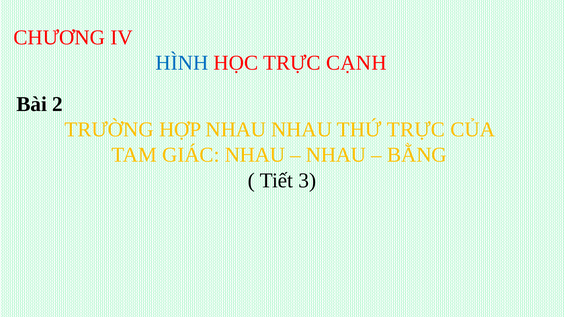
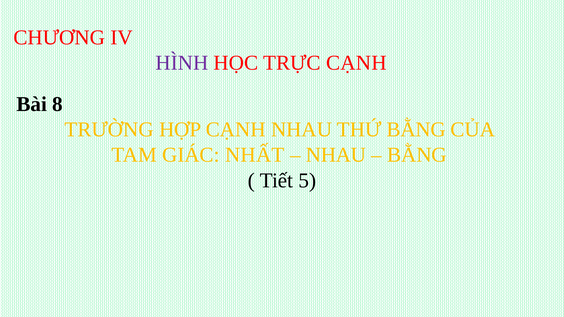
HÌNH colour: blue -> purple
2: 2 -> 8
HỢP NHAU: NHAU -> CẠNH
THỨ TRỰC: TRỰC -> BẰNG
GIÁC NHAU: NHAU -> NHẤT
3: 3 -> 5
